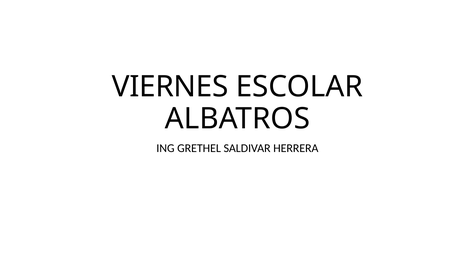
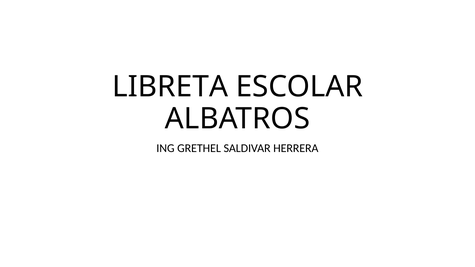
VIERNES: VIERNES -> LIBRETA
